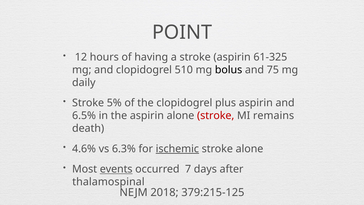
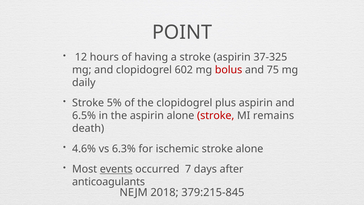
61-325: 61-325 -> 37-325
510: 510 -> 602
bolus colour: black -> red
ischemic underline: present -> none
thalamospinal: thalamospinal -> anticoagulants
379:215-125: 379:215-125 -> 379:215-845
